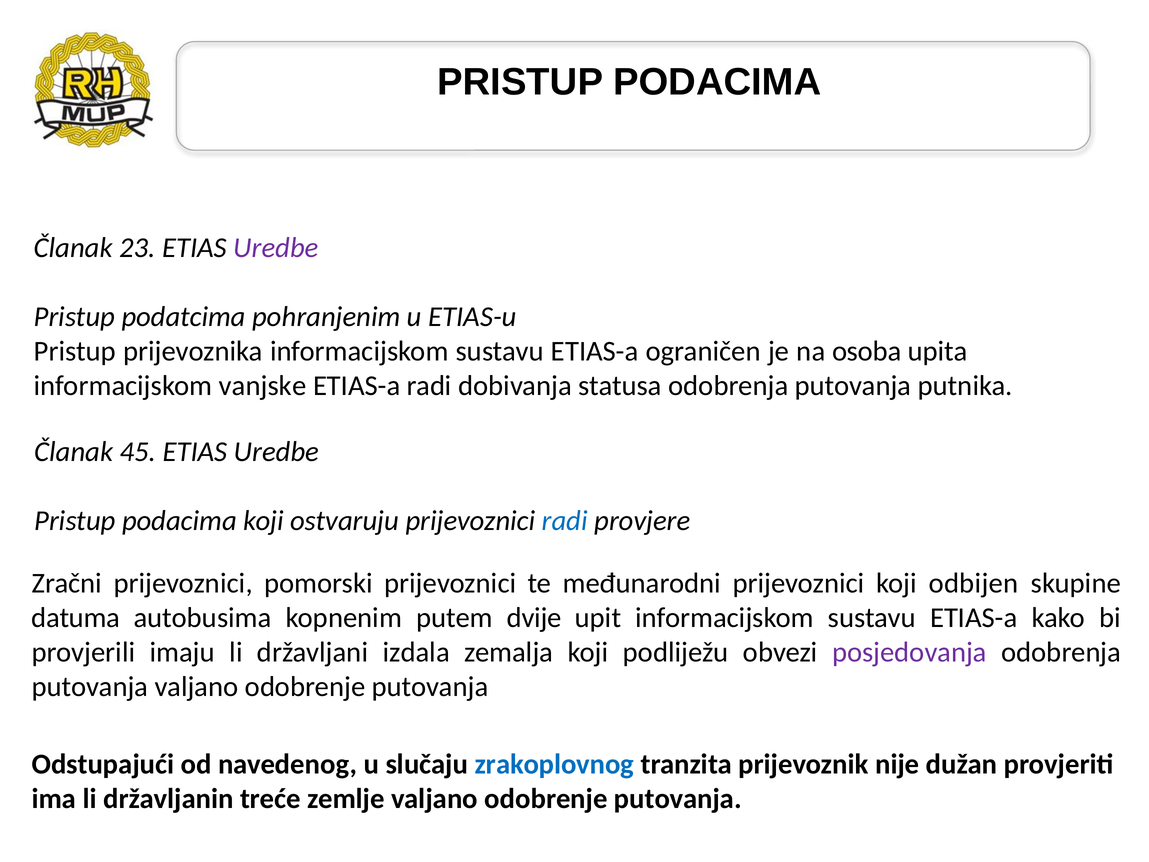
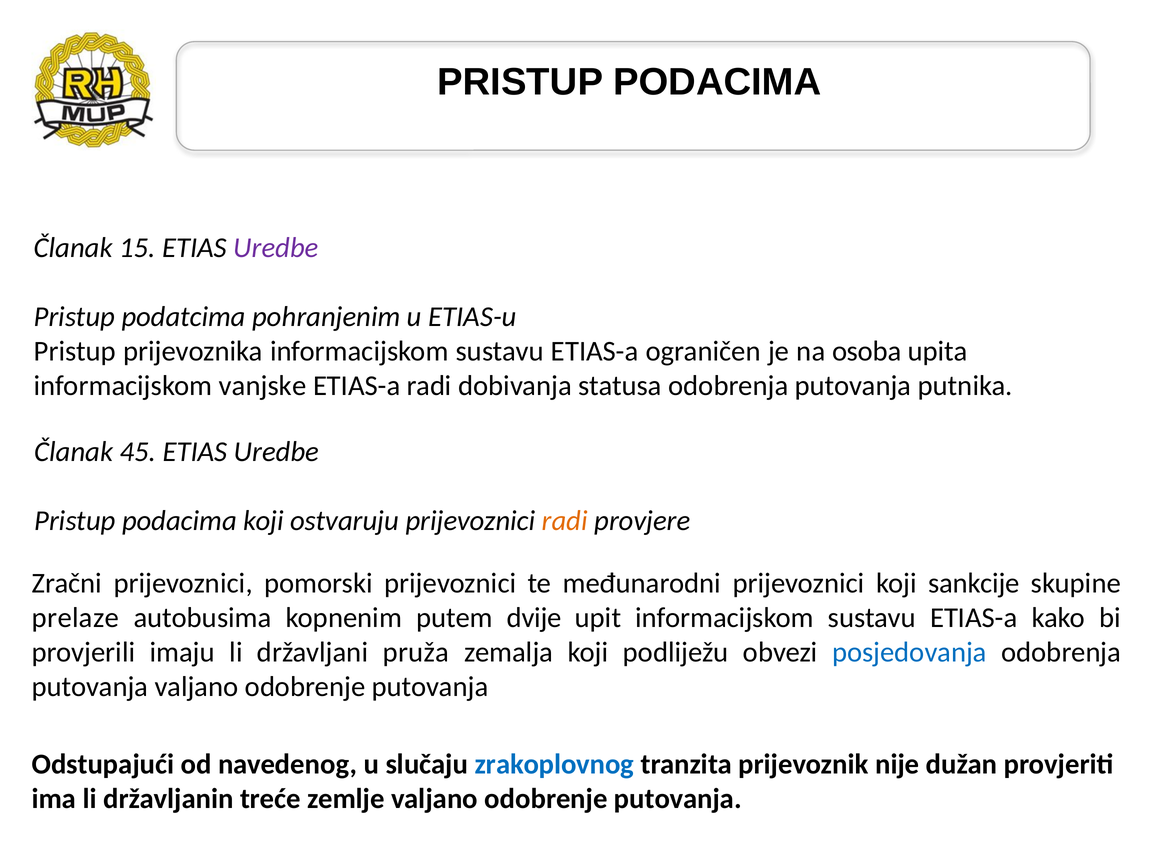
23: 23 -> 15
radi at (565, 521) colour: blue -> orange
odbijen: odbijen -> sankcije
datuma: datuma -> prelaze
izdala: izdala -> pruža
posjedovanja colour: purple -> blue
